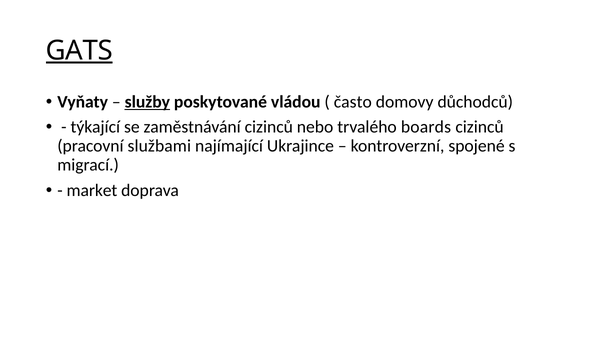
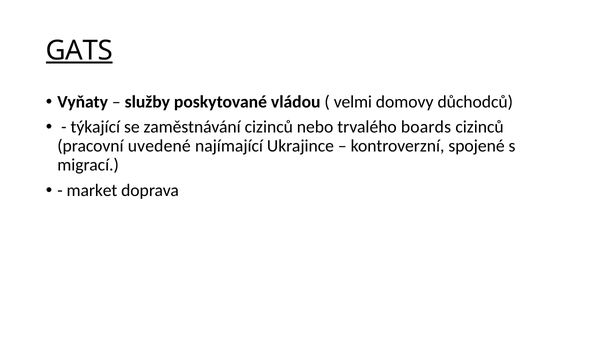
služby underline: present -> none
často: často -> velmi
službami: službami -> uvedené
